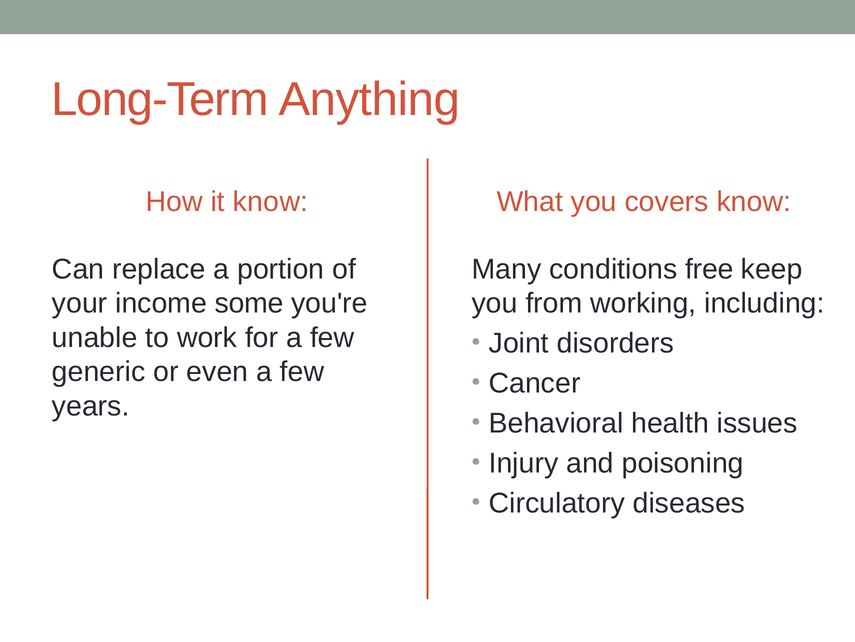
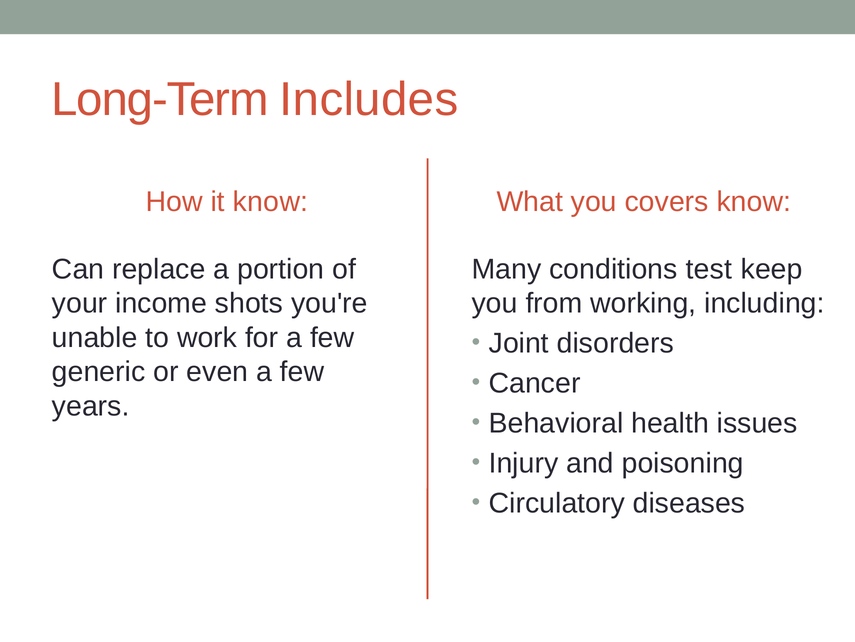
Anything: Anything -> Includes
free: free -> test
some: some -> shots
